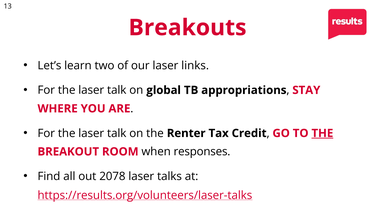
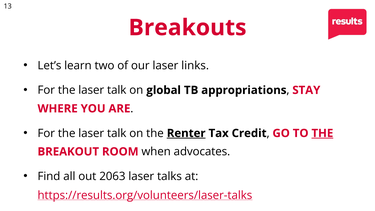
Renter underline: none -> present
responses: responses -> advocates
2078: 2078 -> 2063
